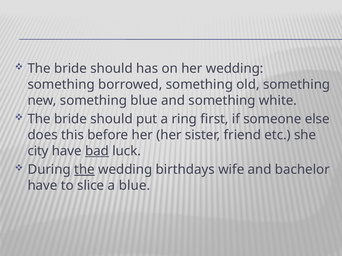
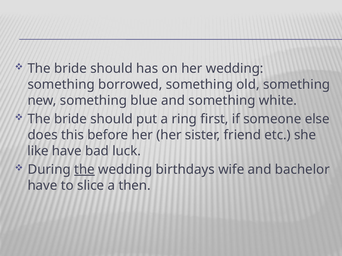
city: city -> like
bad underline: present -> none
a blue: blue -> then
